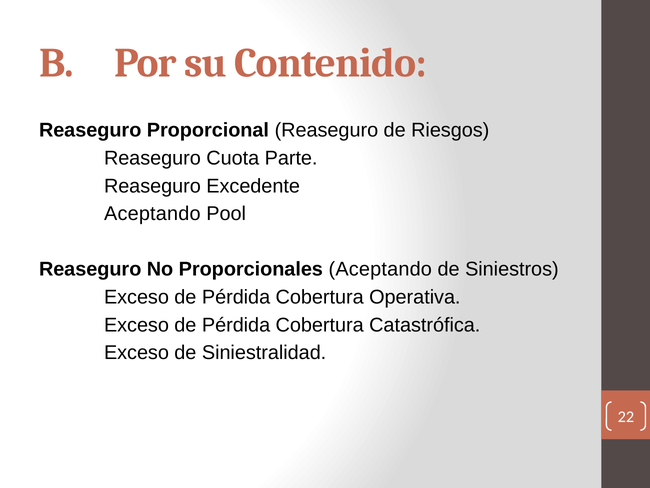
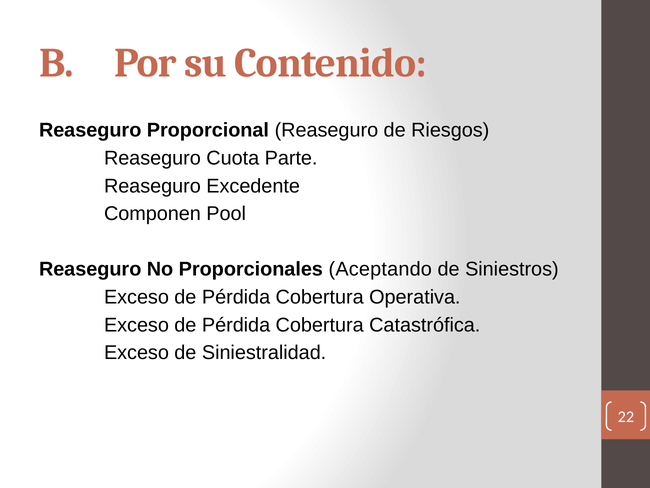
Aceptando at (152, 214): Aceptando -> Componen
